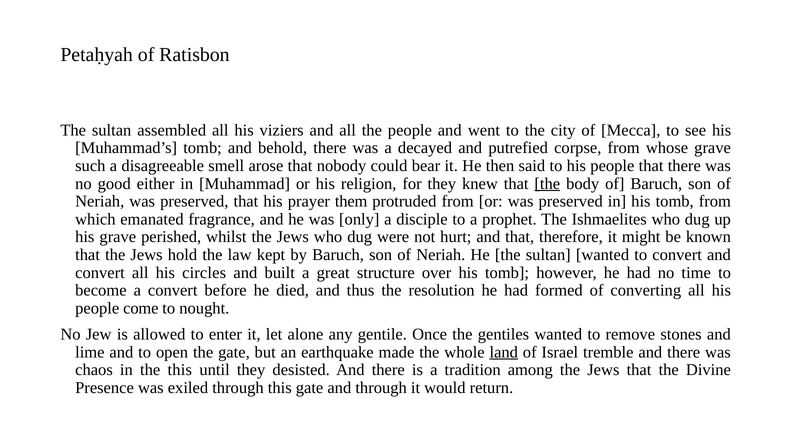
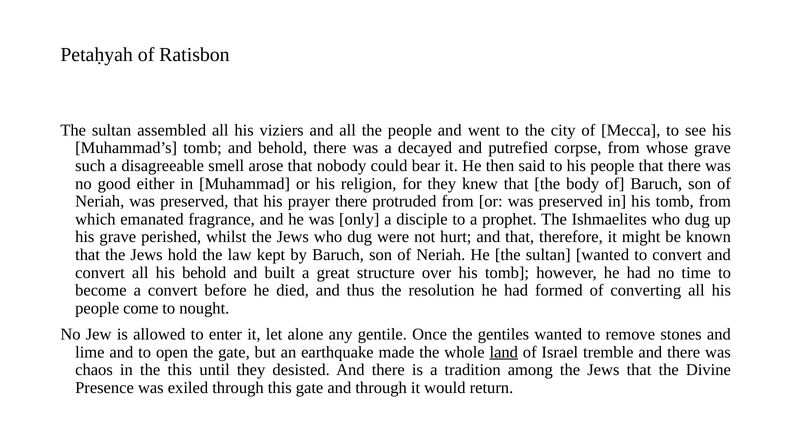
the at (547, 184) underline: present -> none
prayer them: them -> there
his circles: circles -> behold
